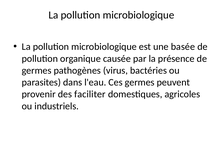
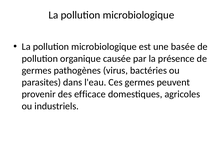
faciliter: faciliter -> efficace
